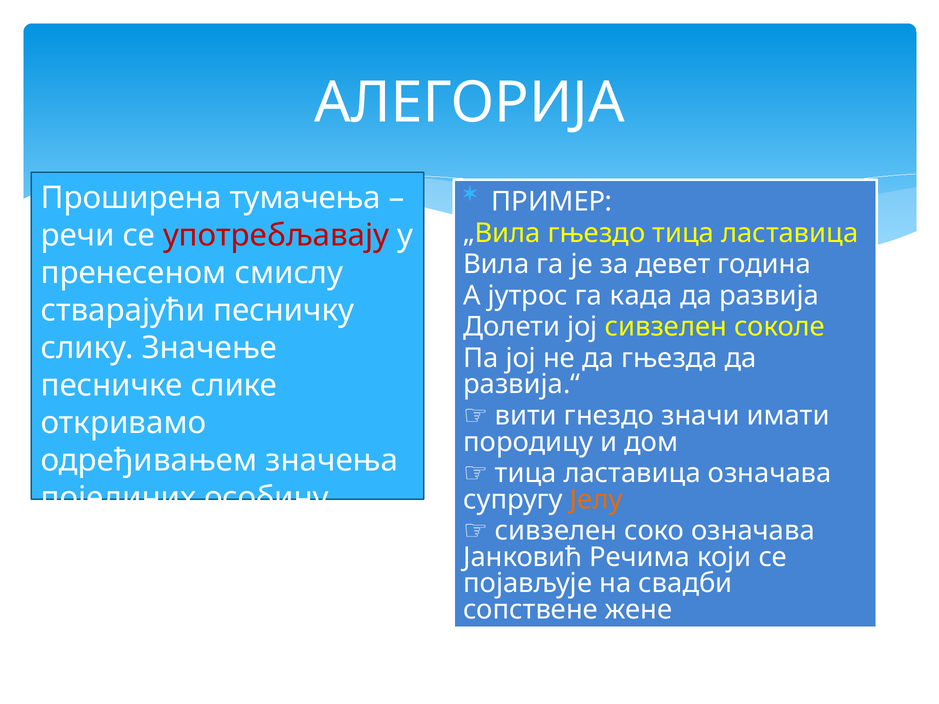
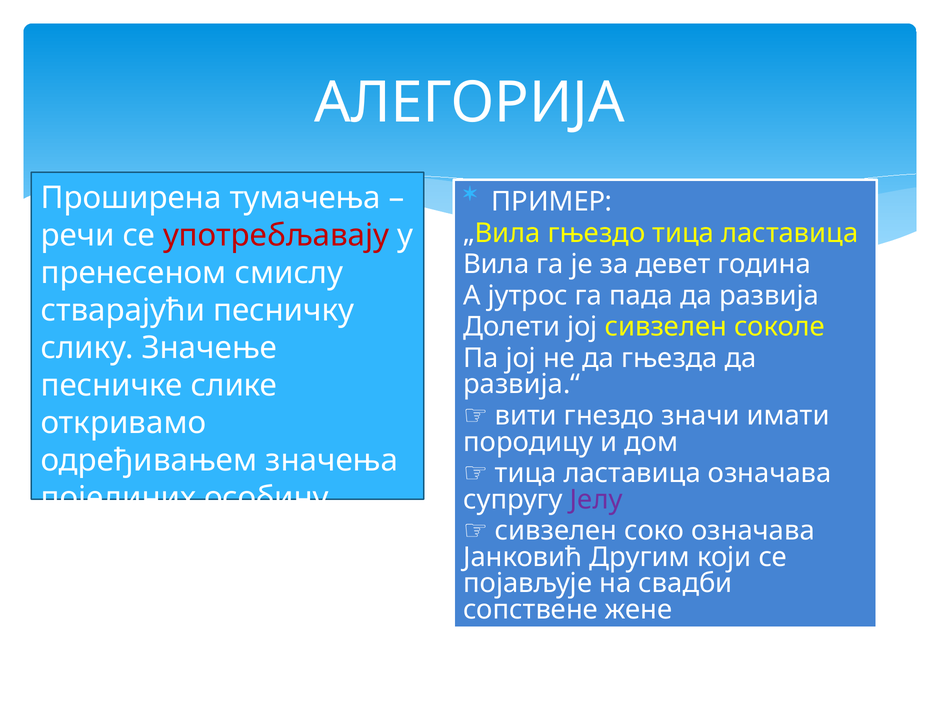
када: када -> пада
Јелу colour: orange -> purple
Речима: Речима -> Другим
